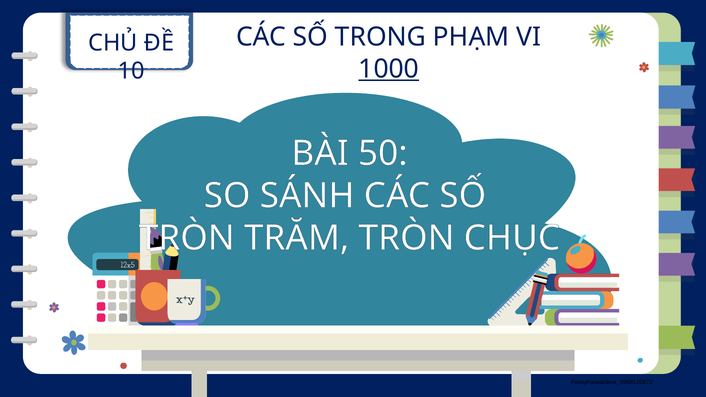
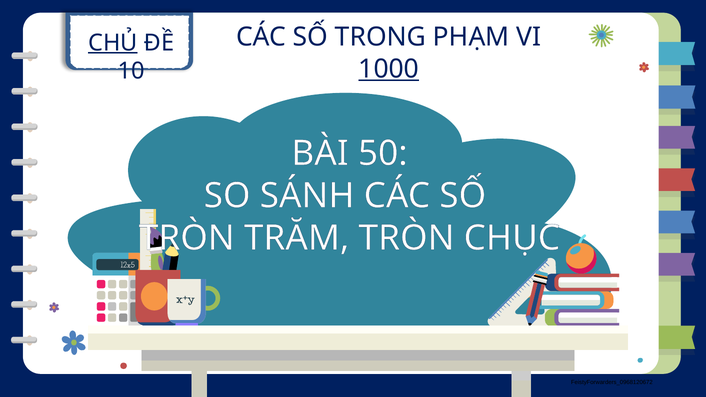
CHỦ underline: none -> present
